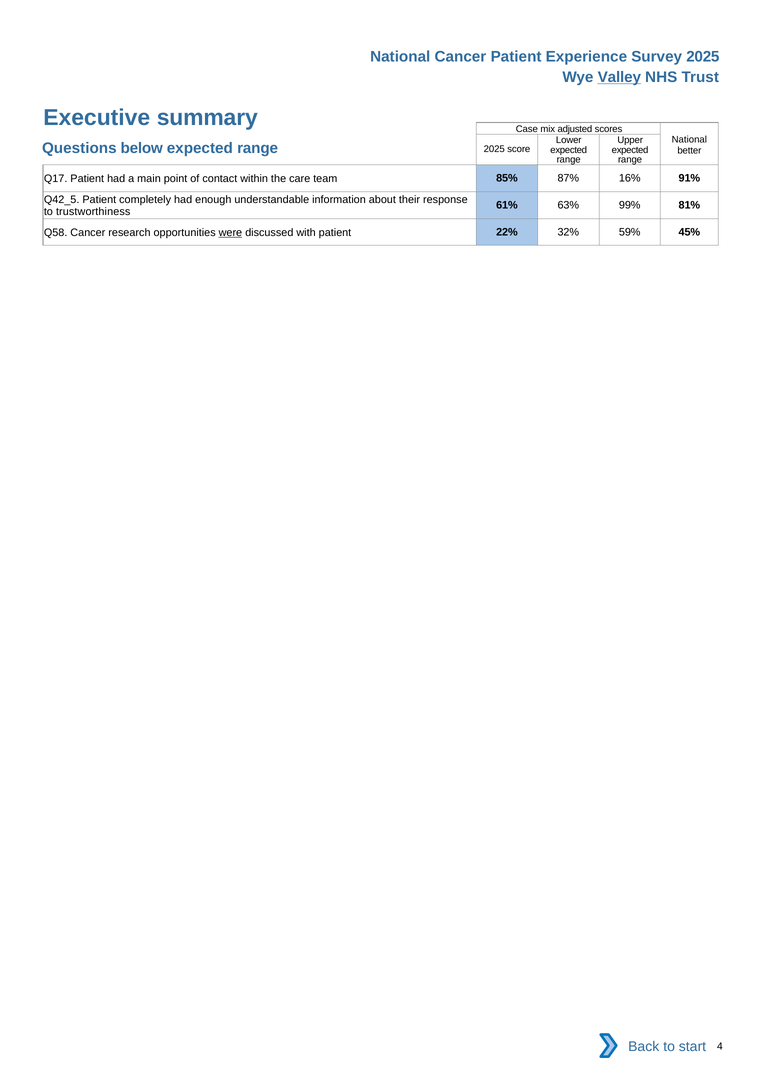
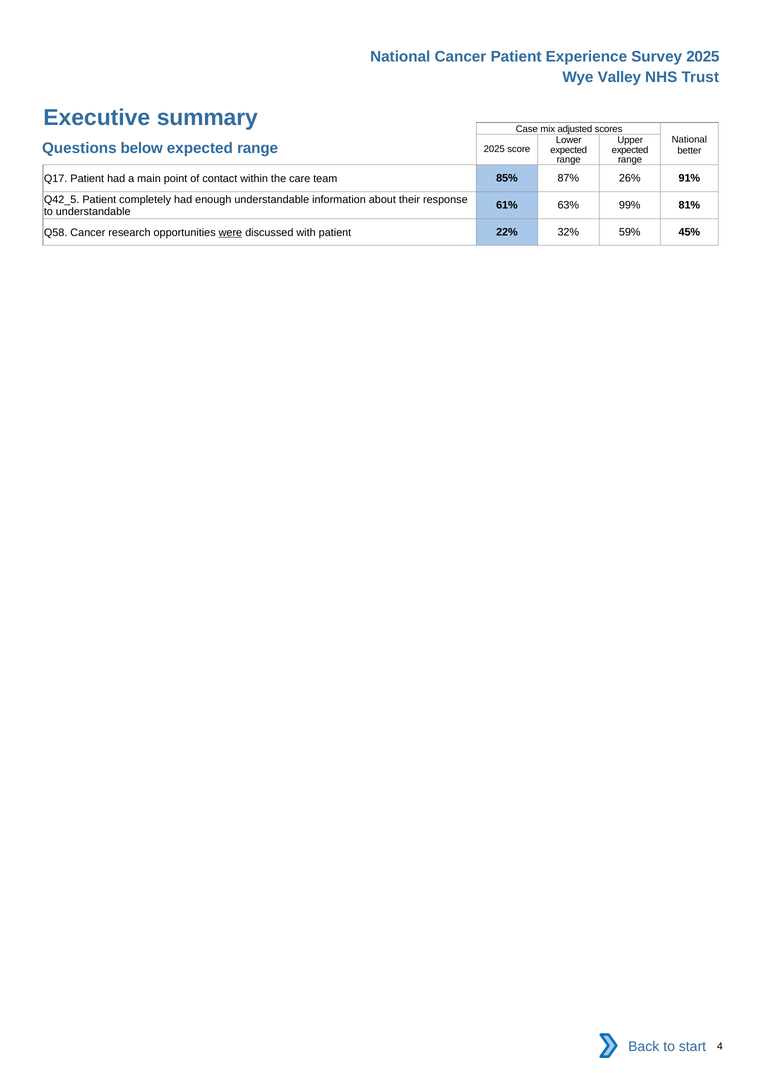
Valley underline: present -> none
16%: 16% -> 26%
to trustworthiness: trustworthiness -> understandable
